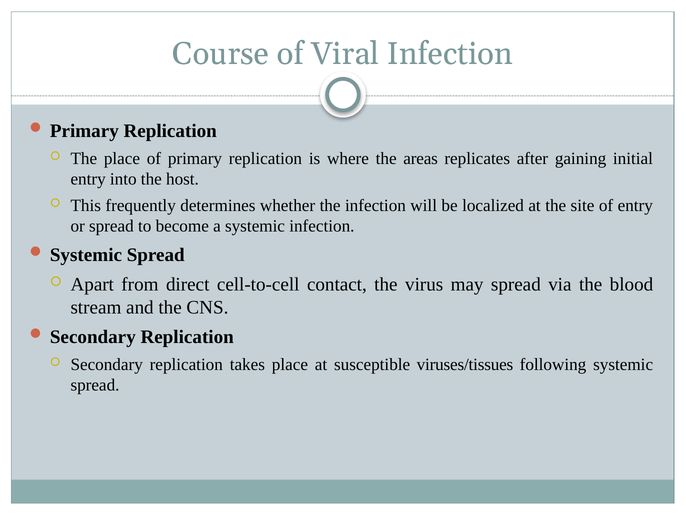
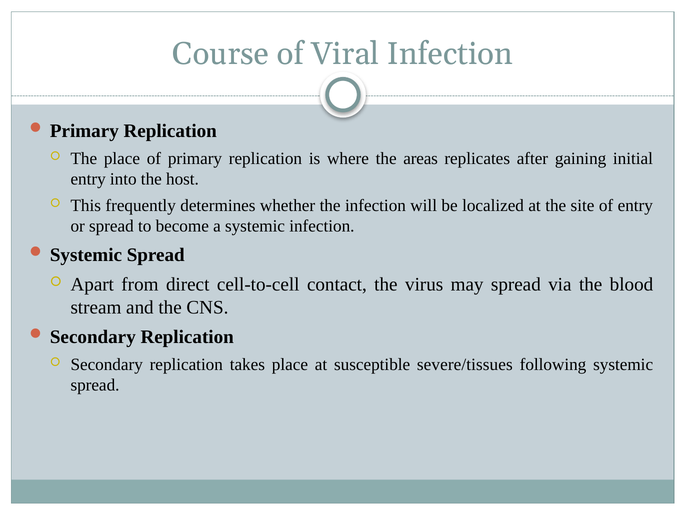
viruses/tissues: viruses/tissues -> severe/tissues
